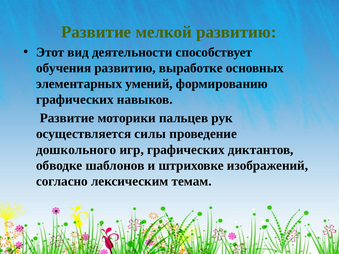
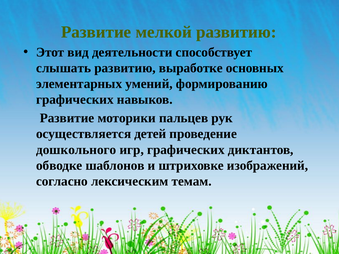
обучения: обучения -> слышать
силы: силы -> детей
